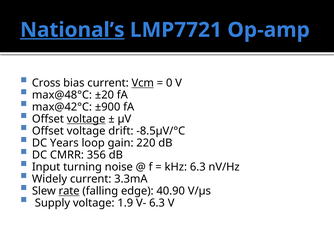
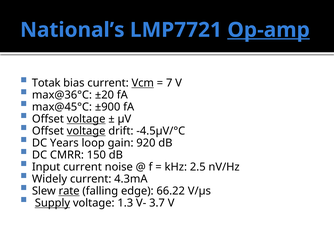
National’s underline: present -> none
Op-amp underline: none -> present
Cross: Cross -> Totak
0: 0 -> 7
max@48°C: max@48°C -> max@36°C
max@42°C: max@42°C -> max@45°C
voltage at (86, 131) underline: none -> present
-8.5µV/°C: -8.5µV/°C -> -4.5µV/°C
220: 220 -> 920
356: 356 -> 150
Input turning: turning -> current
kHz 6.3: 6.3 -> 2.5
3.3mA: 3.3mA -> 4.3mA
40.90: 40.90 -> 66.22
Supply underline: none -> present
1.9: 1.9 -> 1.3
V- 6.3: 6.3 -> 3.7
